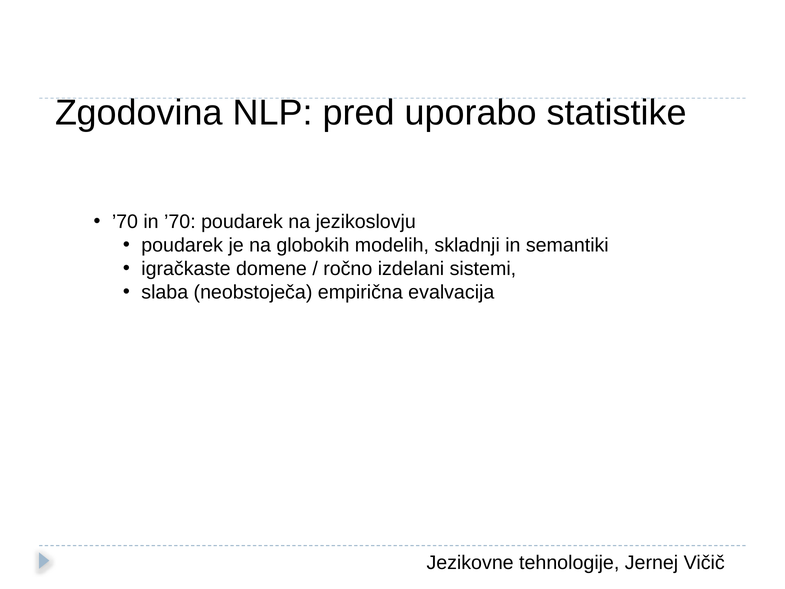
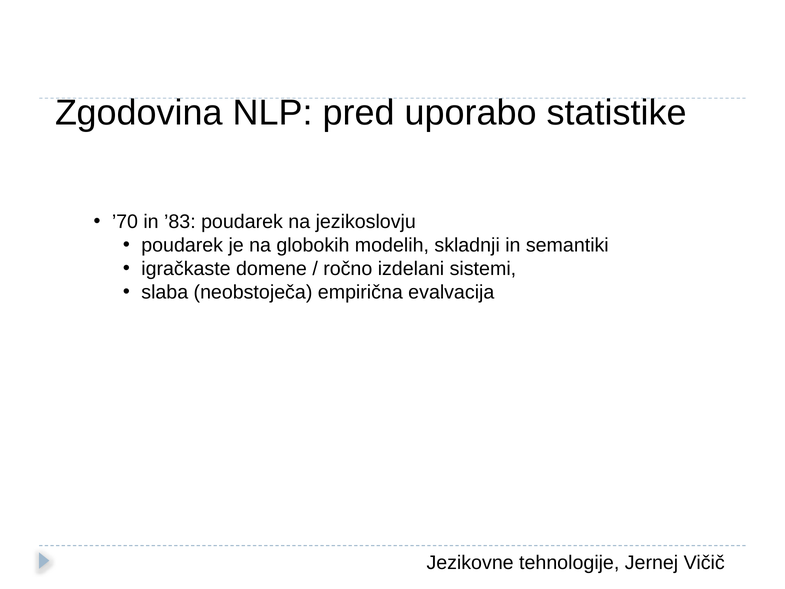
in ’70: ’70 -> ’83
